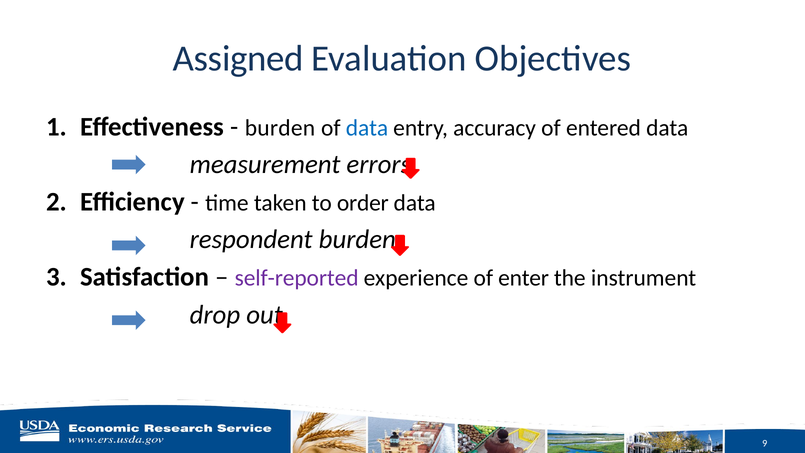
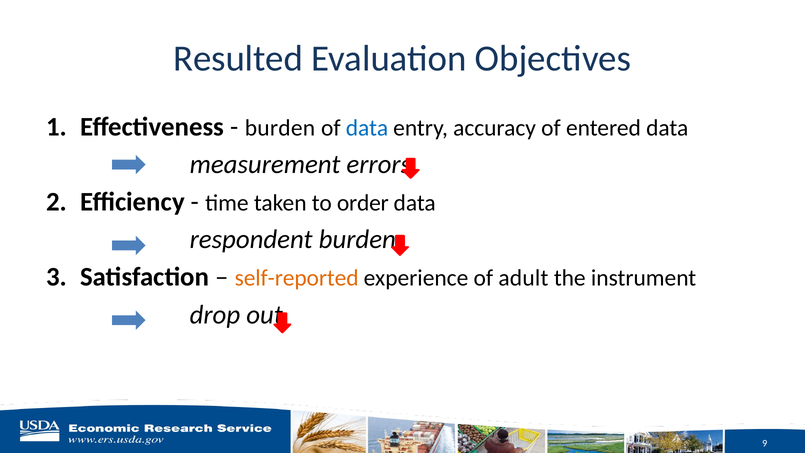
Assigned: Assigned -> Resulted
self-reported colour: purple -> orange
enter: enter -> adult
